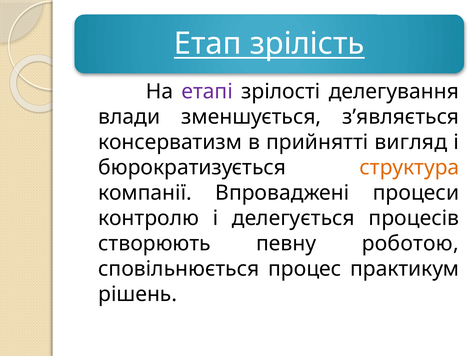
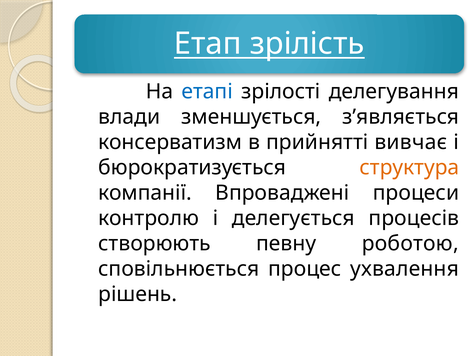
етапі colour: purple -> blue
вигляд: вигляд -> вивчає
практикум: практикум -> ухвалення
